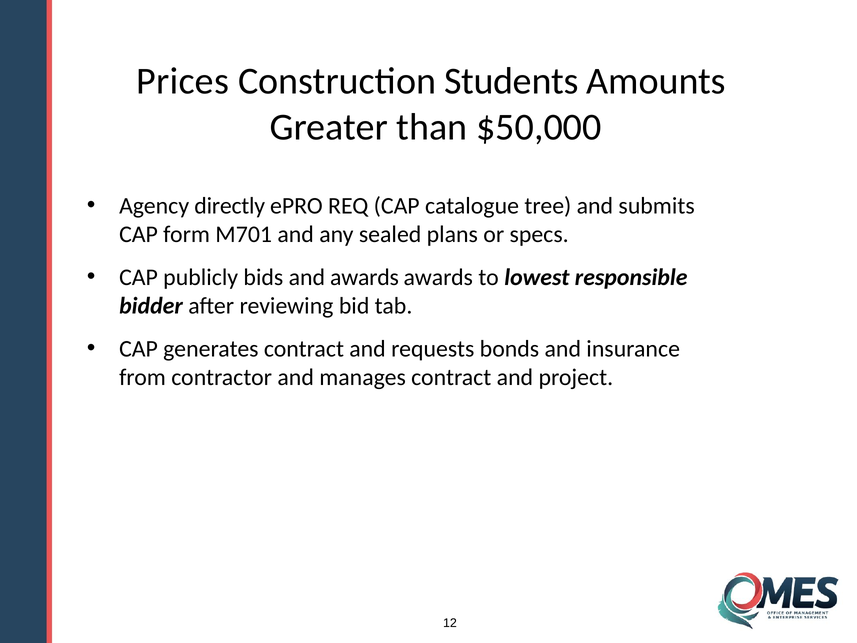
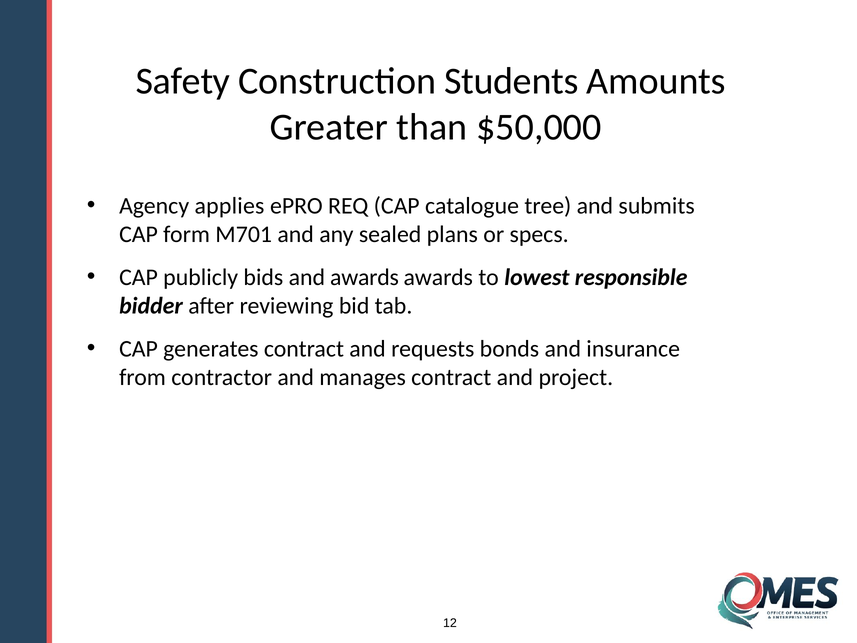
Prices: Prices -> Safety
directly: directly -> applies
